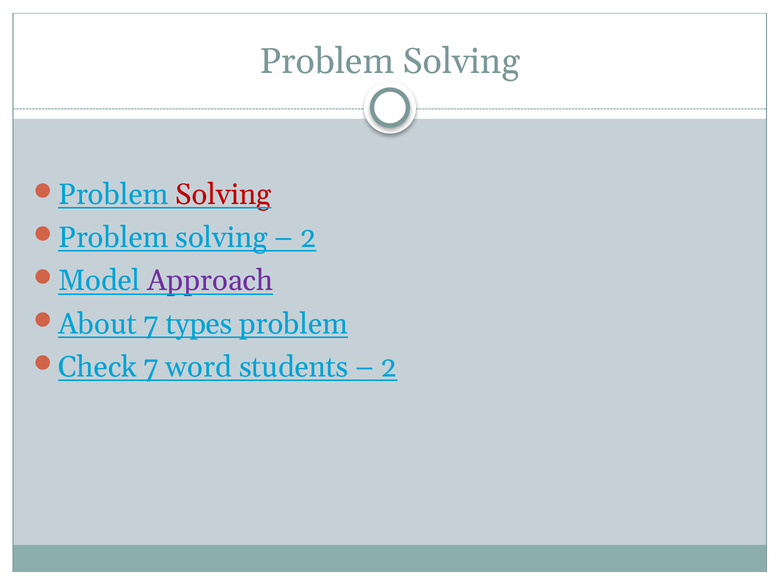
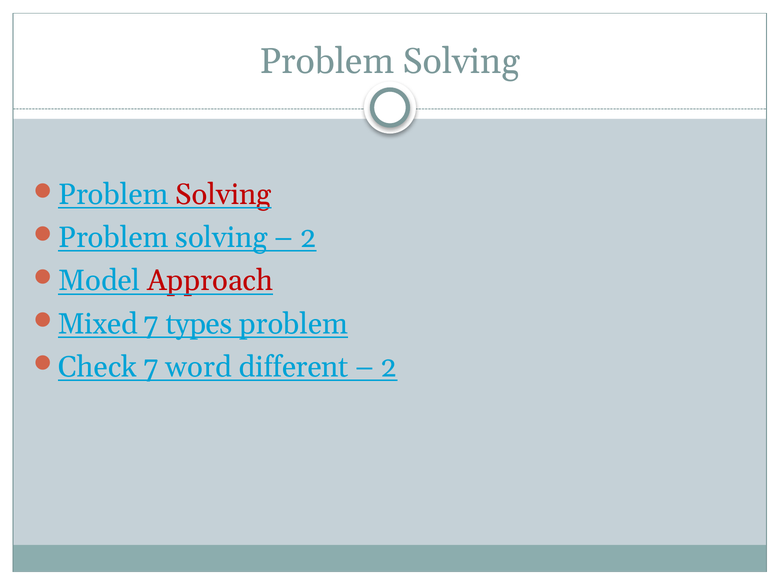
Approach colour: purple -> red
About: About -> Mixed
students: students -> different
